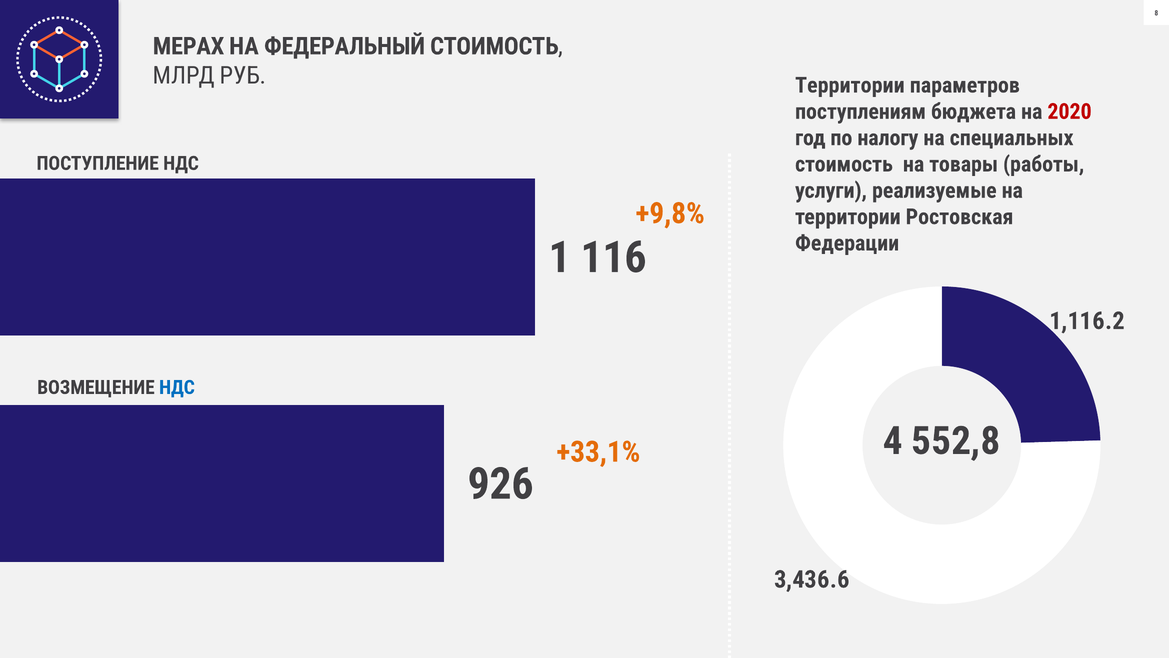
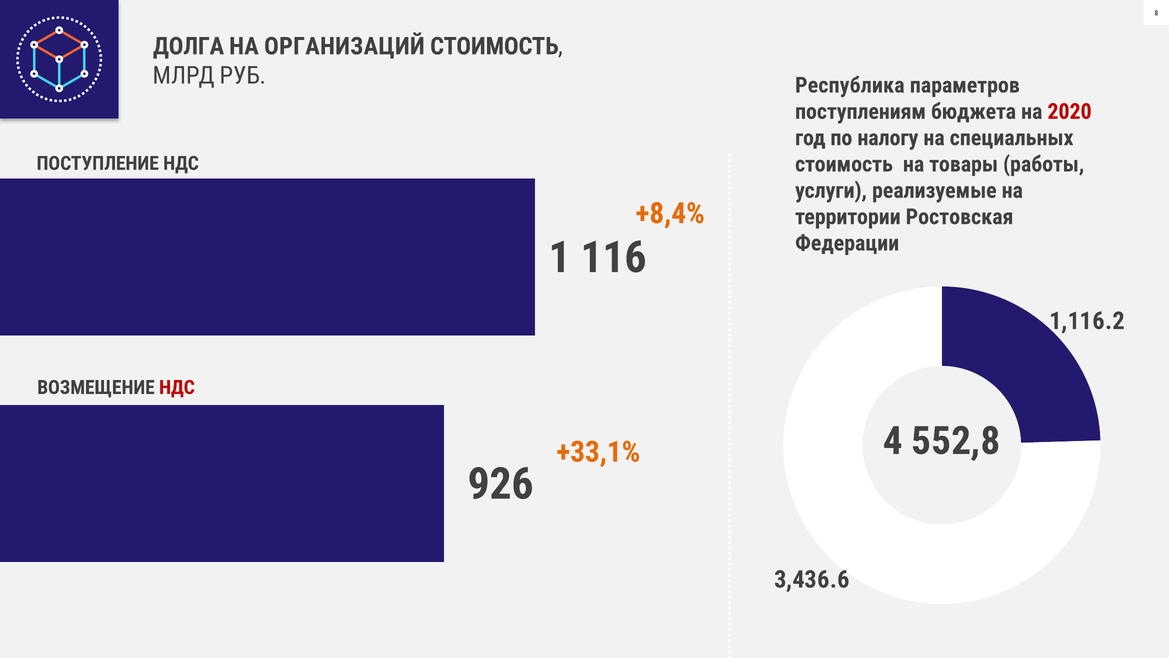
МЕРАХ: МЕРАХ -> ДОЛГА
ФЕДЕРАЛЬНЫЙ: ФЕДЕРАЛЬНЫЙ -> ОРГАНИЗАЦИЙ
РУБ Территории: Территории -> Республика
+9,8%: +9,8% -> +8,4%
НДС at (177, 387) colour: blue -> red
